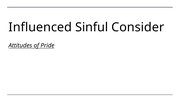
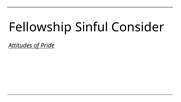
Influenced: Influenced -> Fellowship
